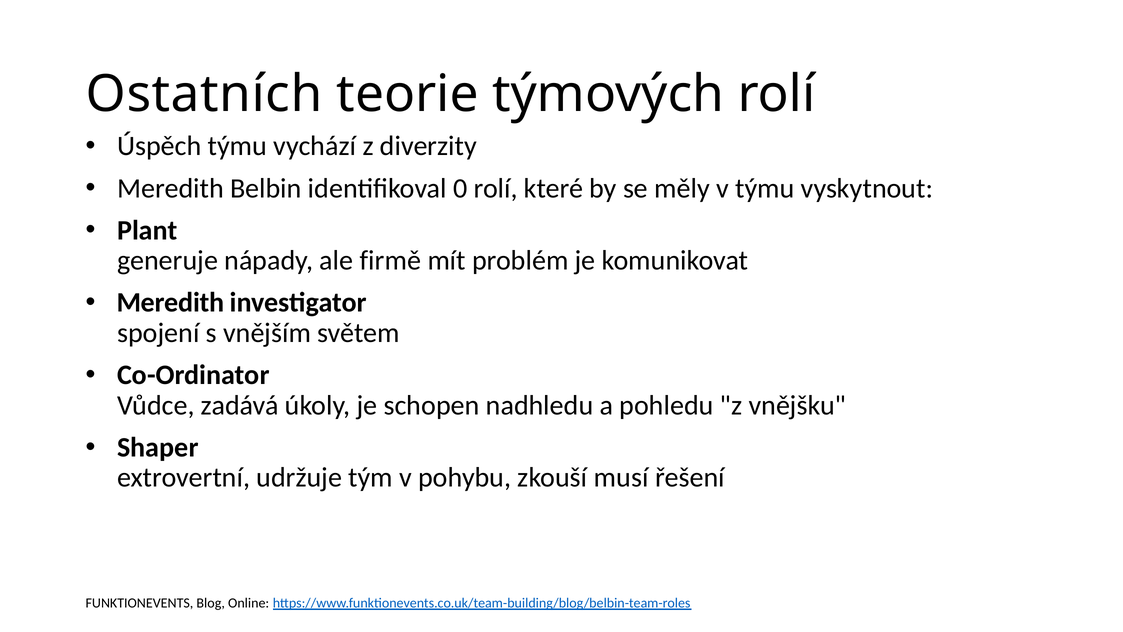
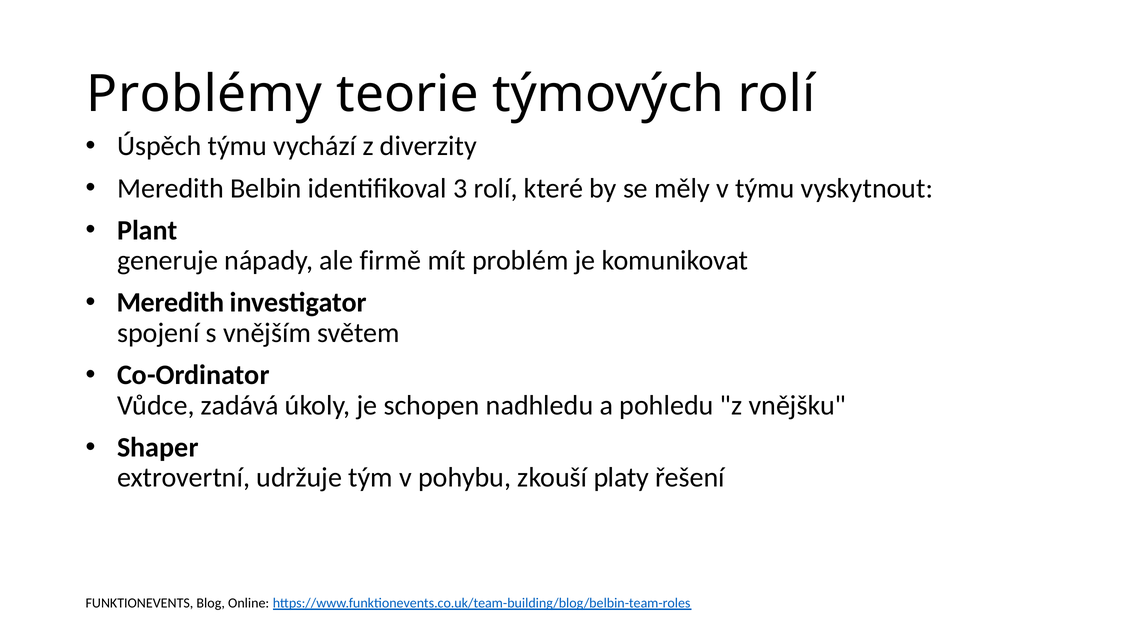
Ostatních: Ostatních -> Problémy
0: 0 -> 3
musí: musí -> platy
